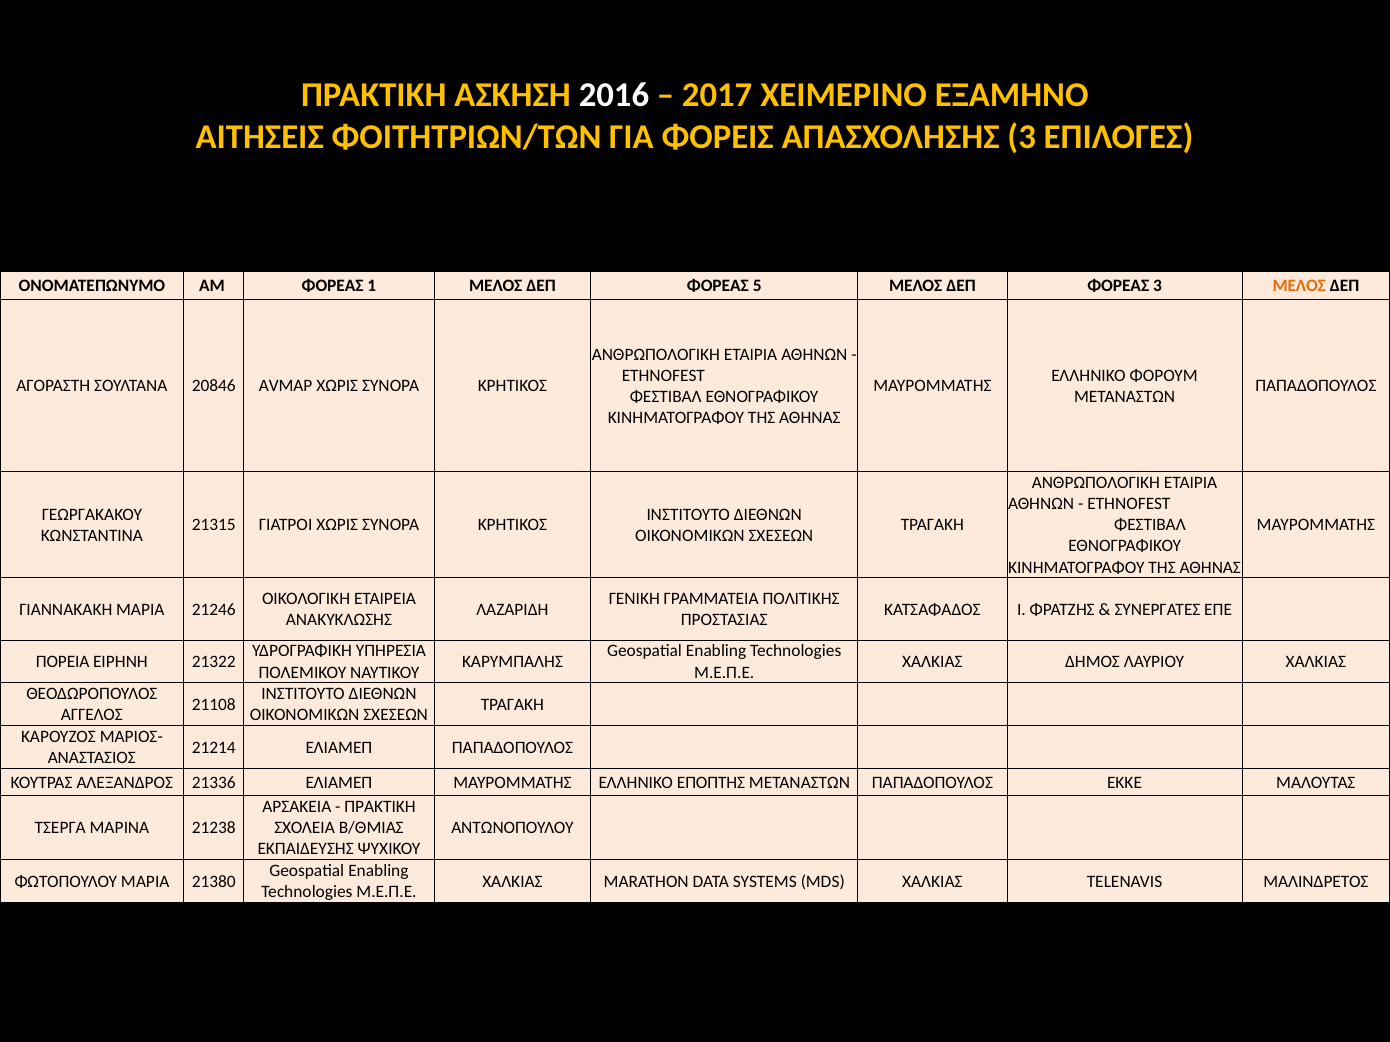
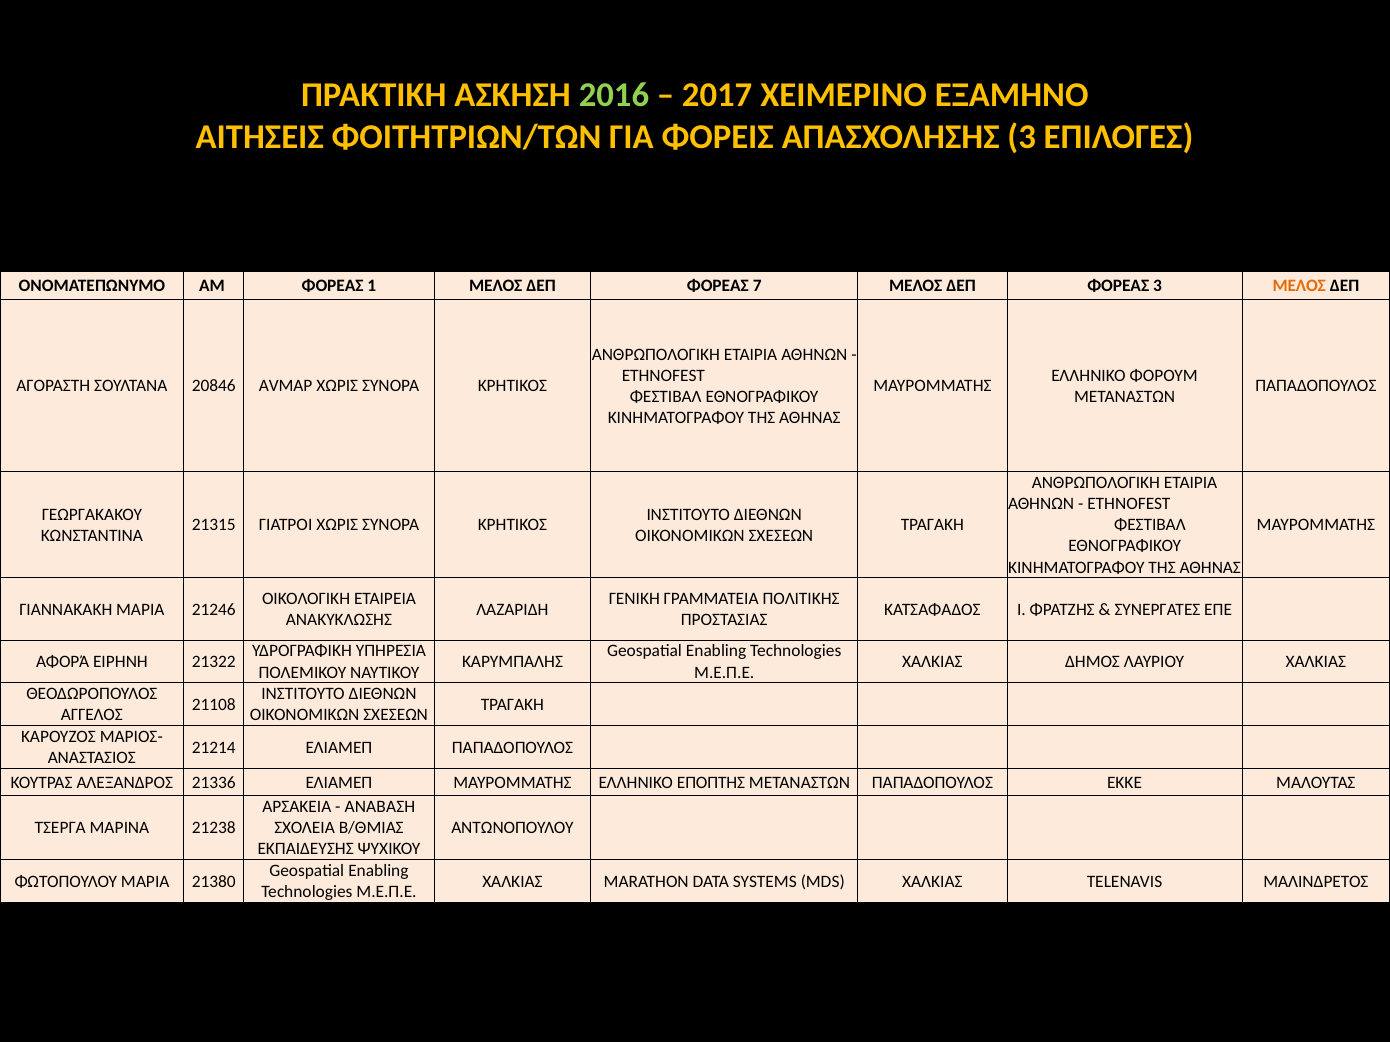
2016 colour: white -> light green
5: 5 -> 7
ΠΟΡΕΙΑ: ΠΟΡΕΙΑ -> ΑΦΟΡΆ
ΠΡΑΚΤΙΚΗ at (380, 807): ΠΡΑΚΤΙΚΗ -> ΑΝΑΒΑΣΗ
